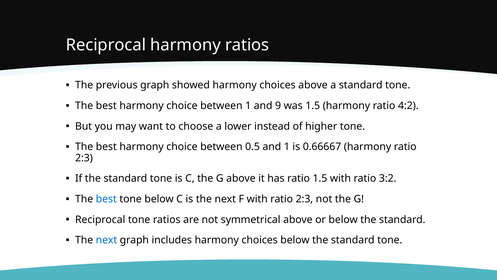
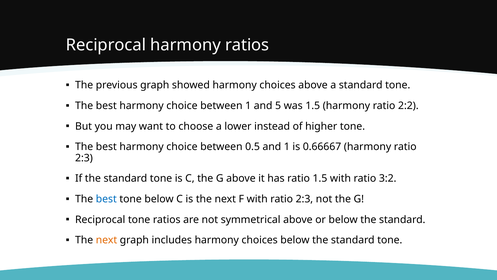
9: 9 -> 5
4:2: 4:2 -> 2:2
next at (107, 240) colour: blue -> orange
